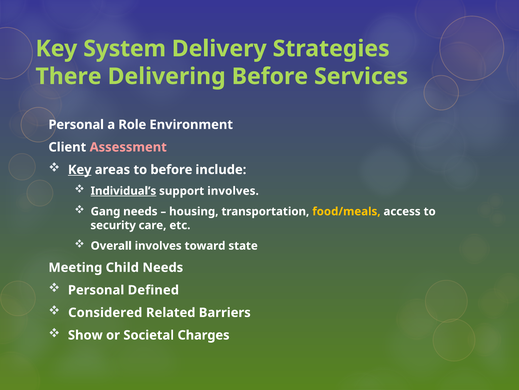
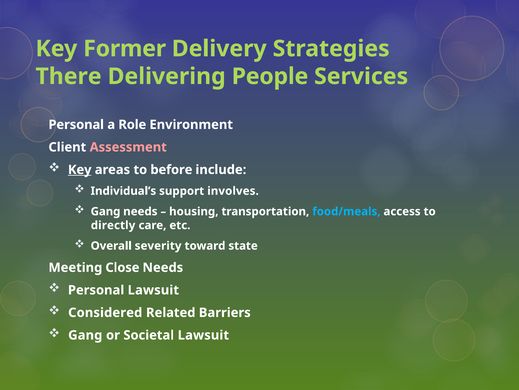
System: System -> Former
Delivering Before: Before -> People
Individual’s underline: present -> none
food/meals colour: yellow -> light blue
security: security -> directly
Overall involves: involves -> severity
Child: Child -> Close
Personal Defined: Defined -> Lawsuit
Show at (85, 335): Show -> Gang
Societal Charges: Charges -> Lawsuit
